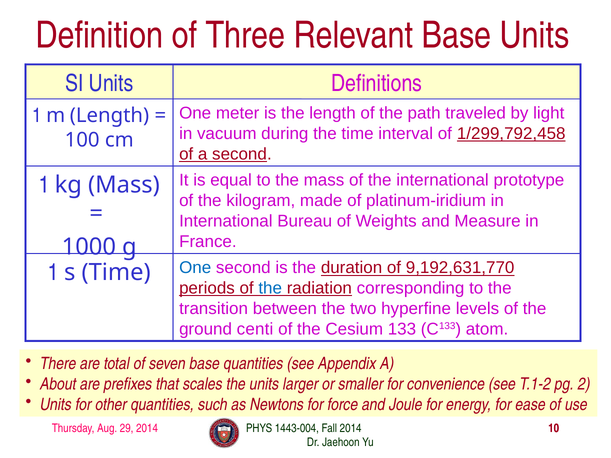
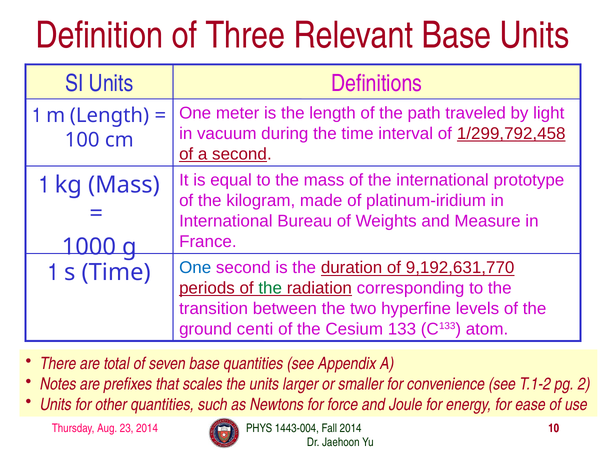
the at (270, 288) colour: blue -> green
About: About -> Notes
29: 29 -> 23
